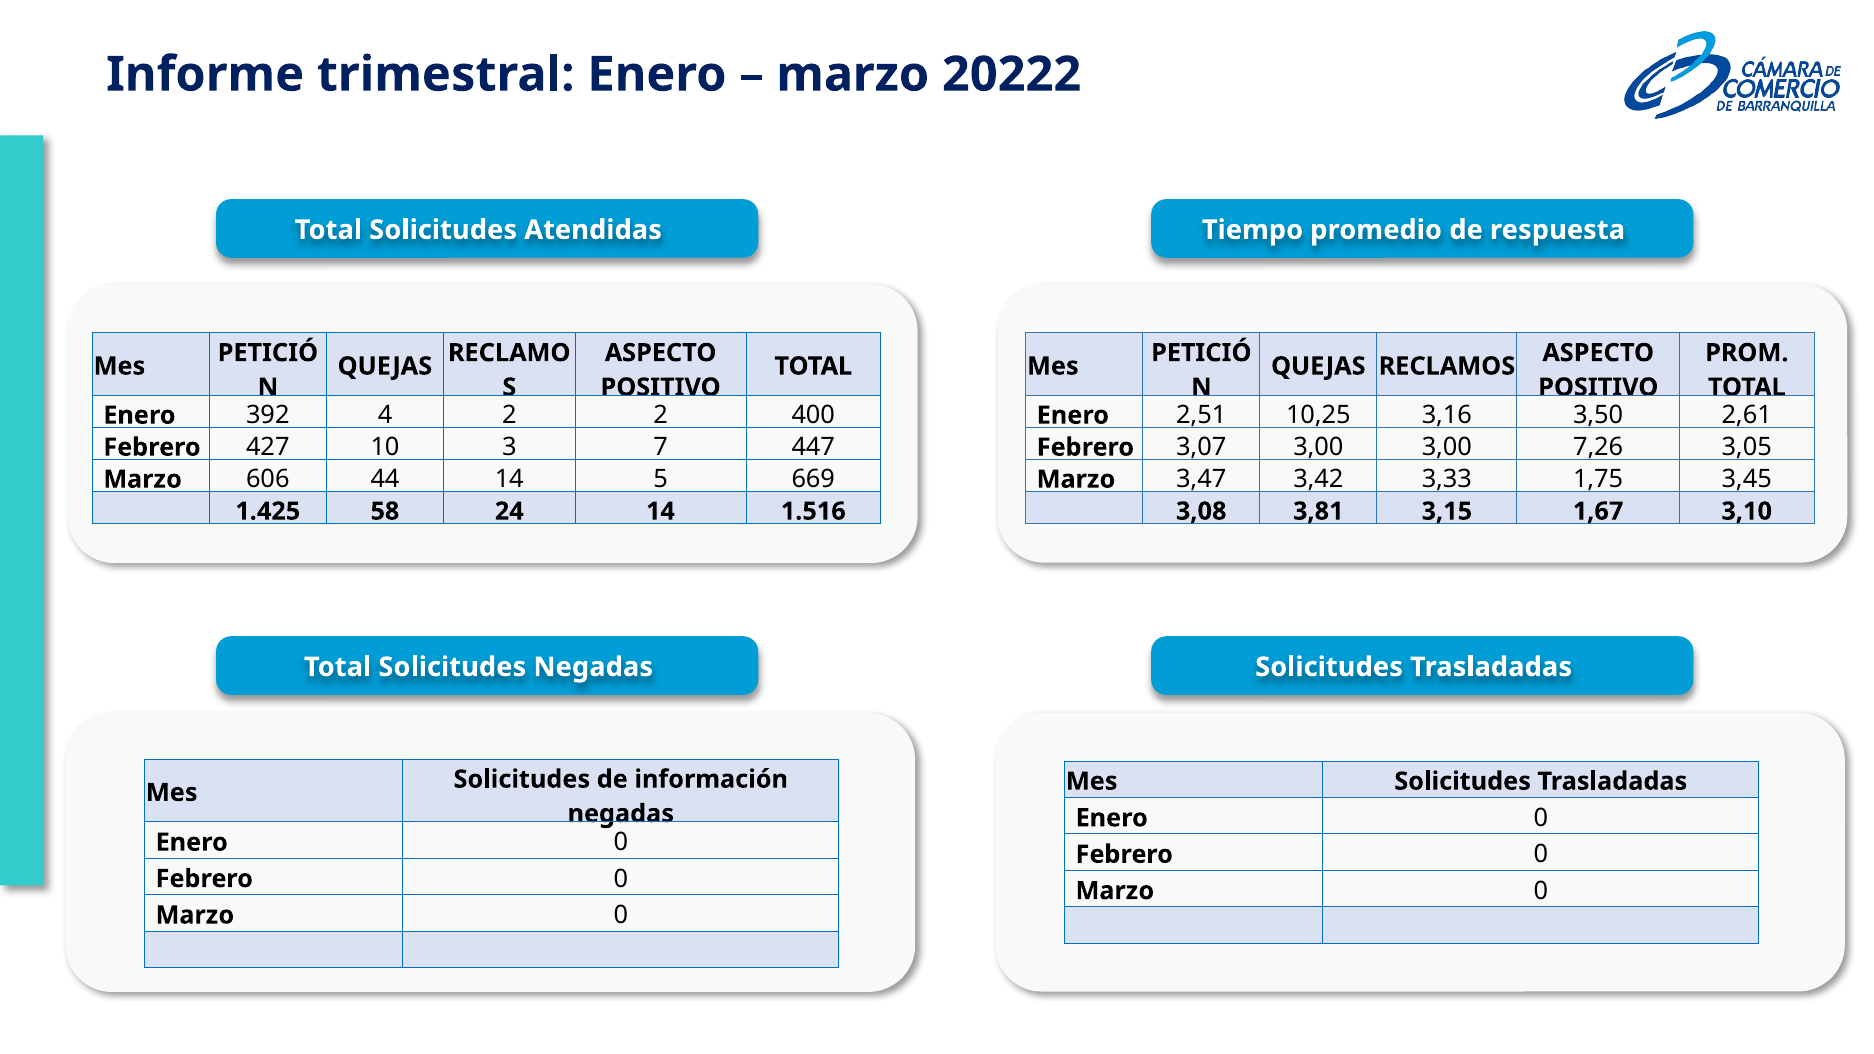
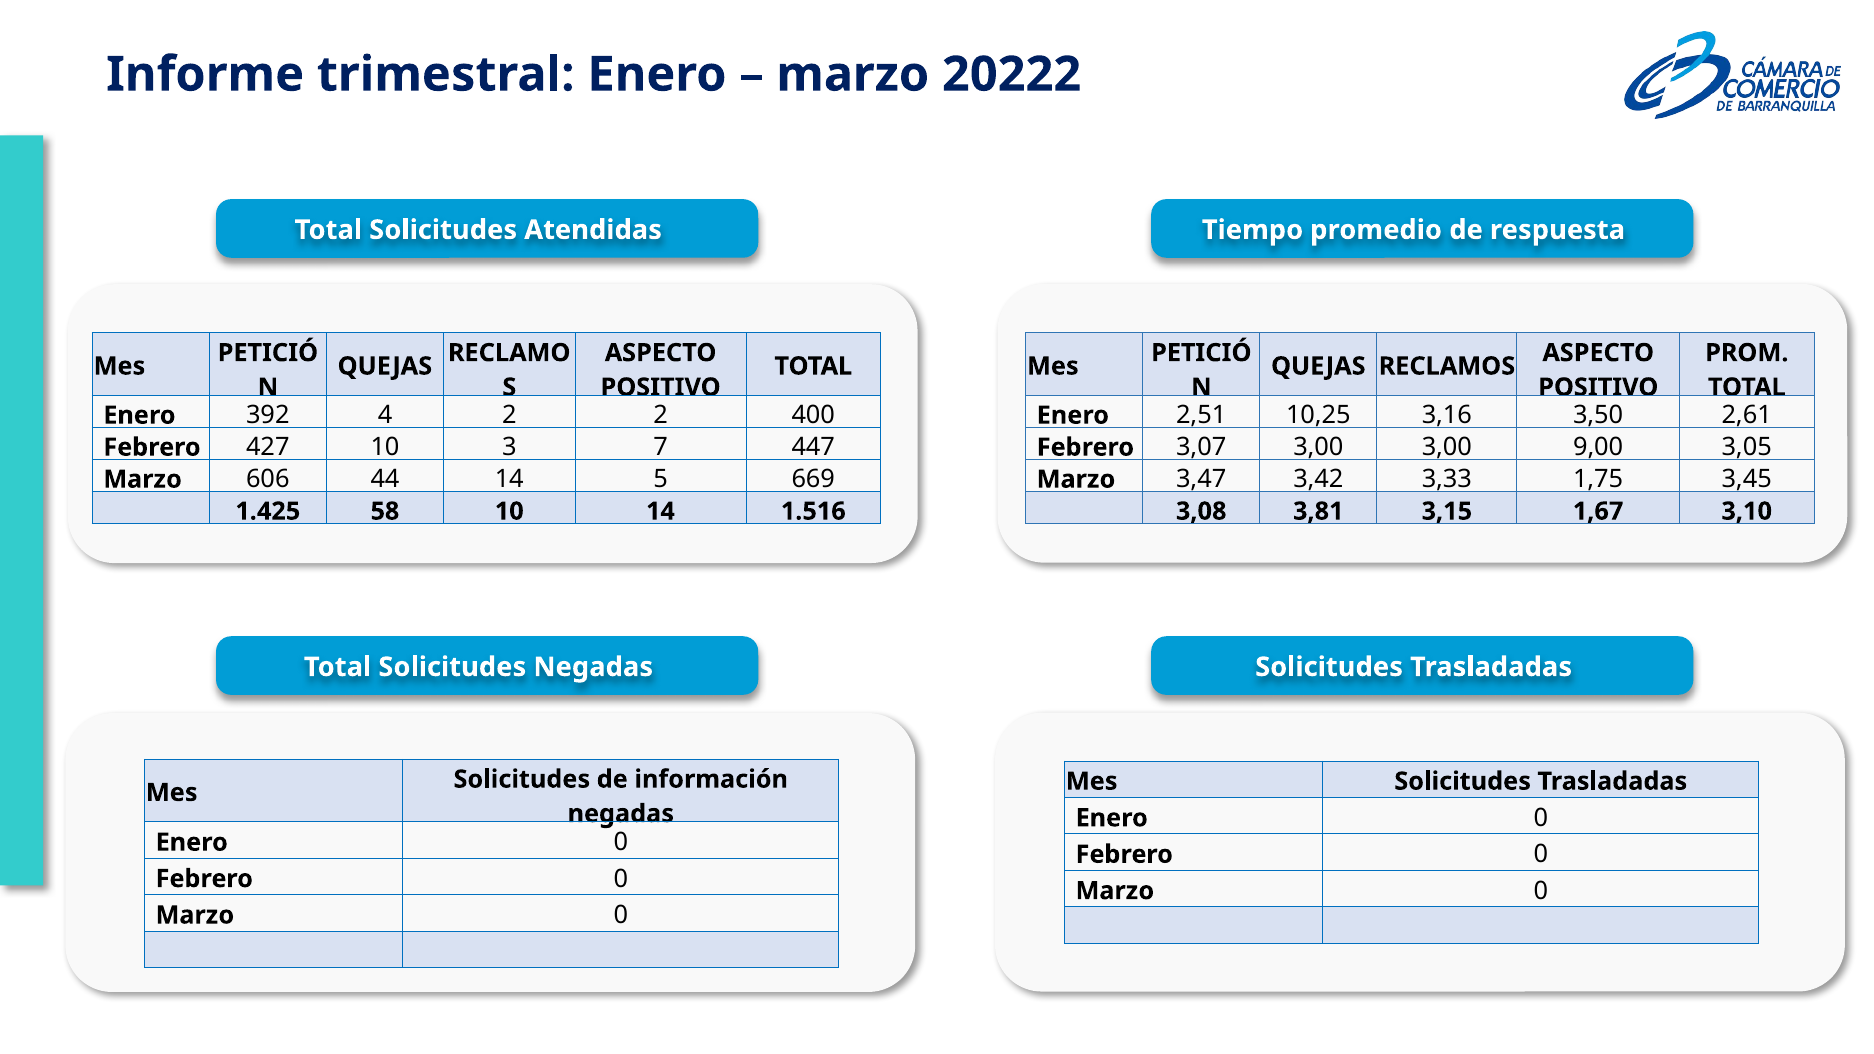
7,26: 7,26 -> 9,00
58 24: 24 -> 10
